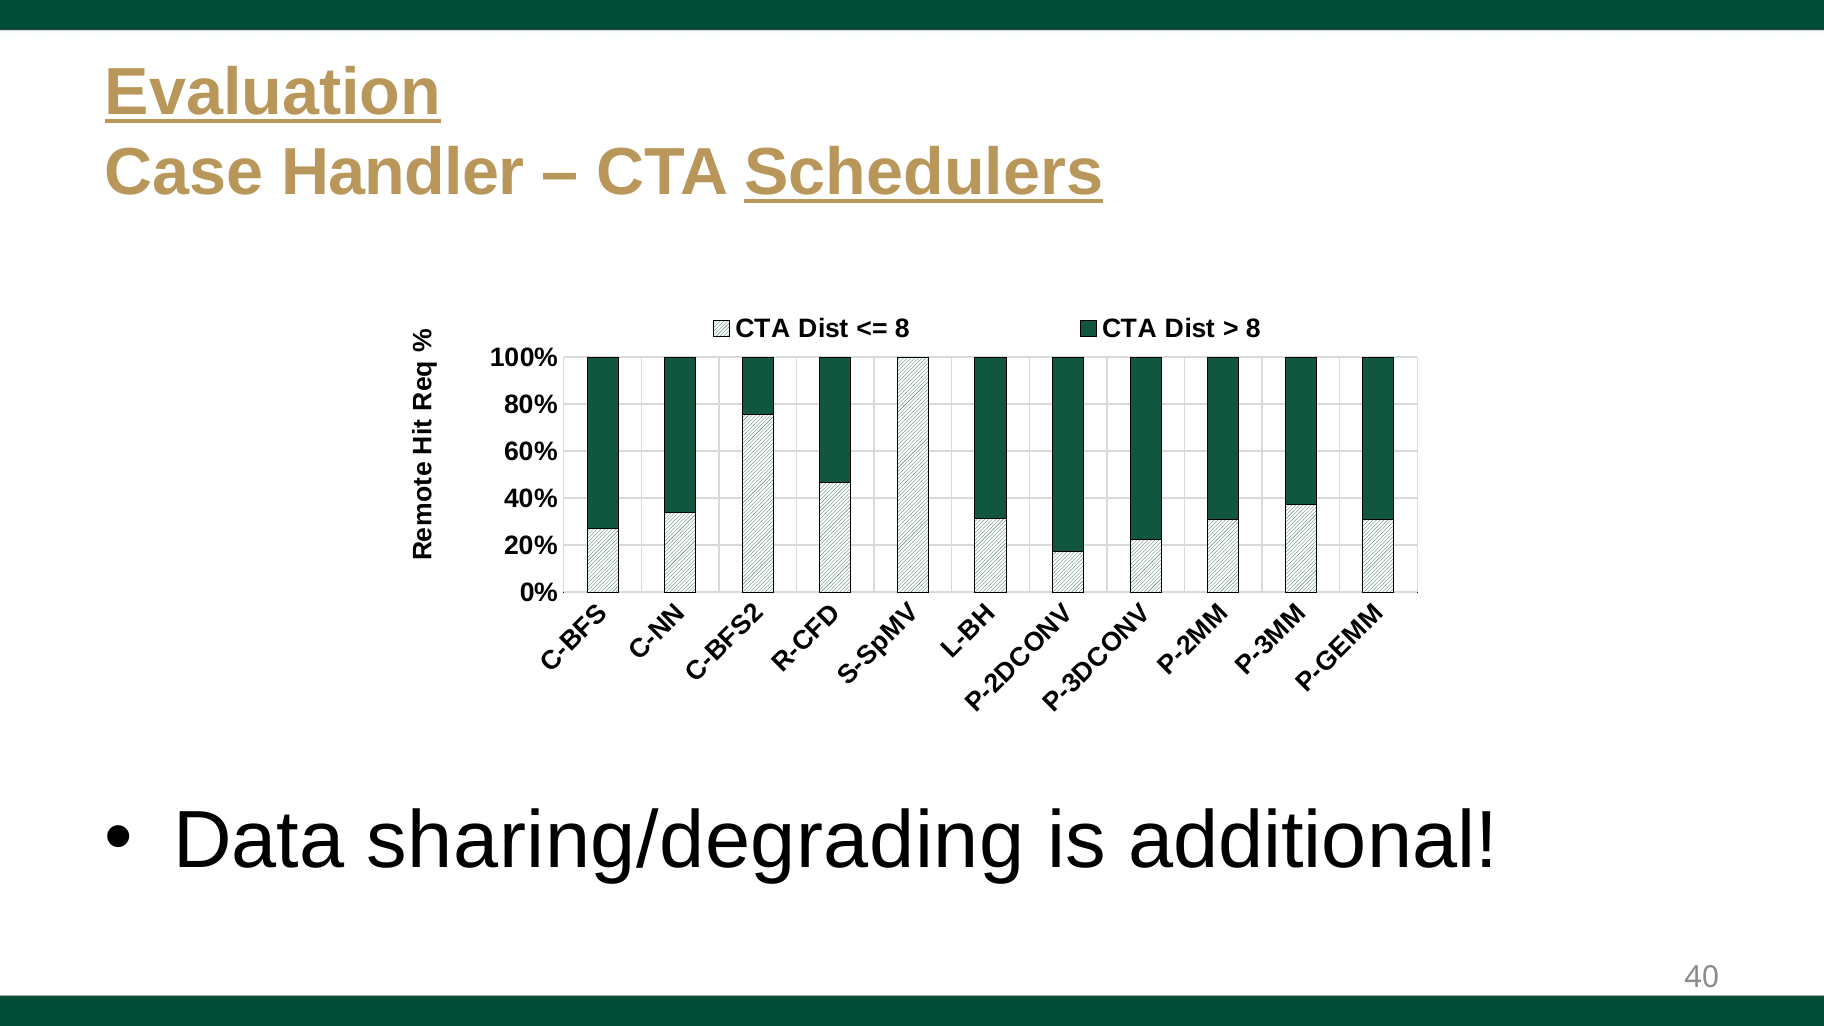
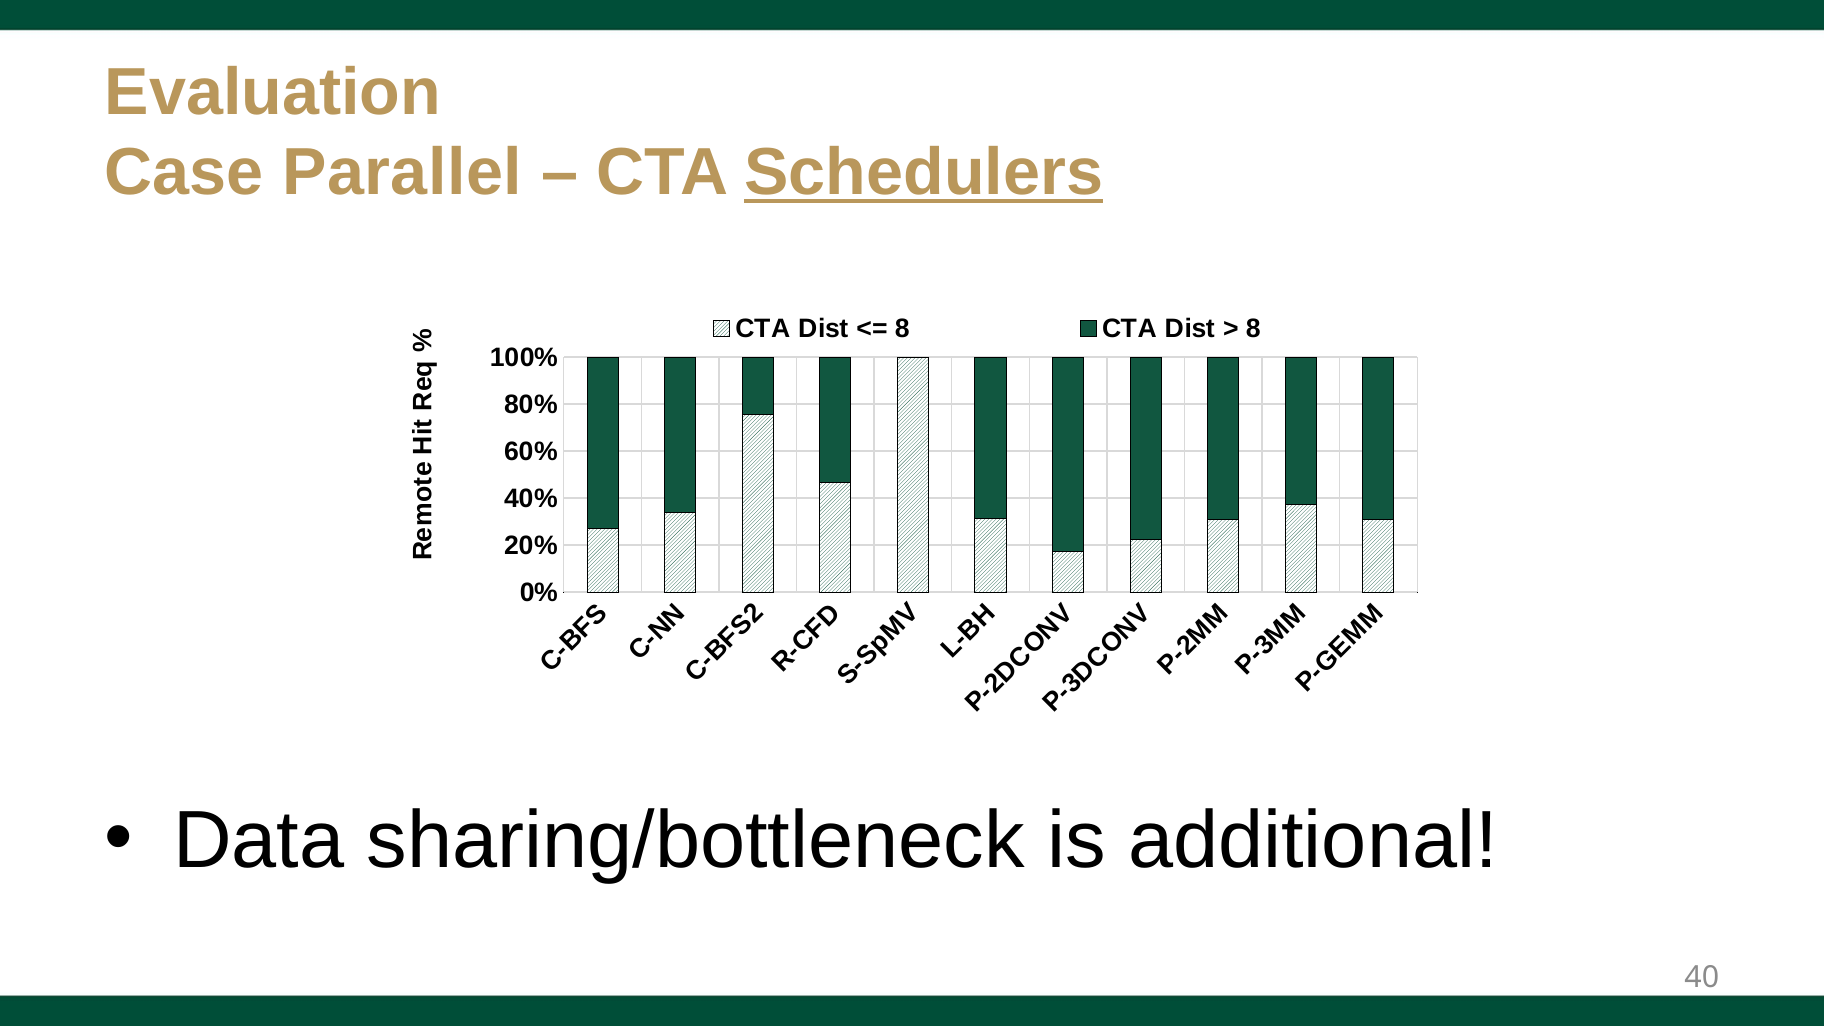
Evaluation underline: present -> none
Handler: Handler -> Parallel
sharing/degrading: sharing/degrading -> sharing/bottleneck
